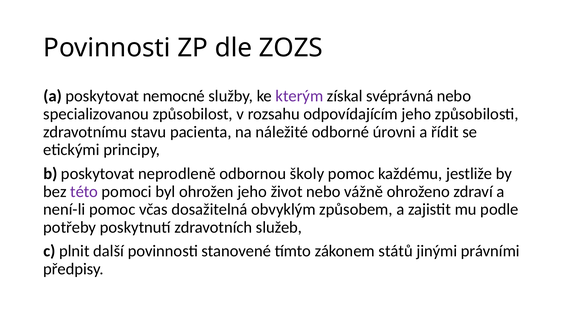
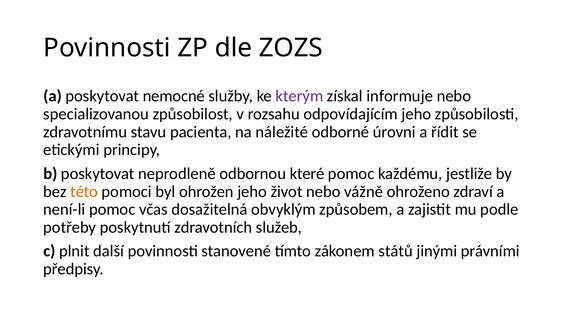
svéprávná: svéprávná -> informuje
školy: školy -> které
této colour: purple -> orange
